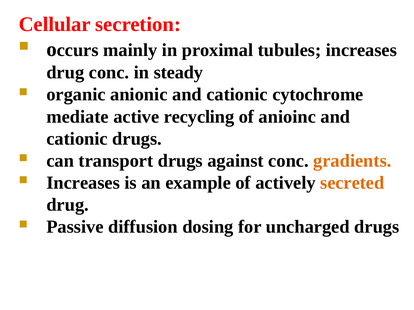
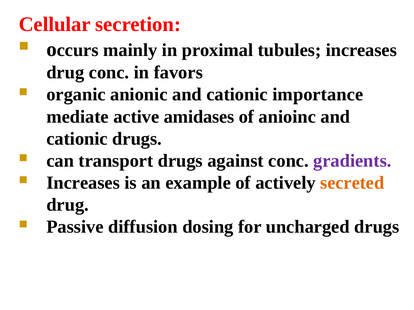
steady: steady -> favors
cytochrome: cytochrome -> importance
recycling: recycling -> amidases
gradients colour: orange -> purple
